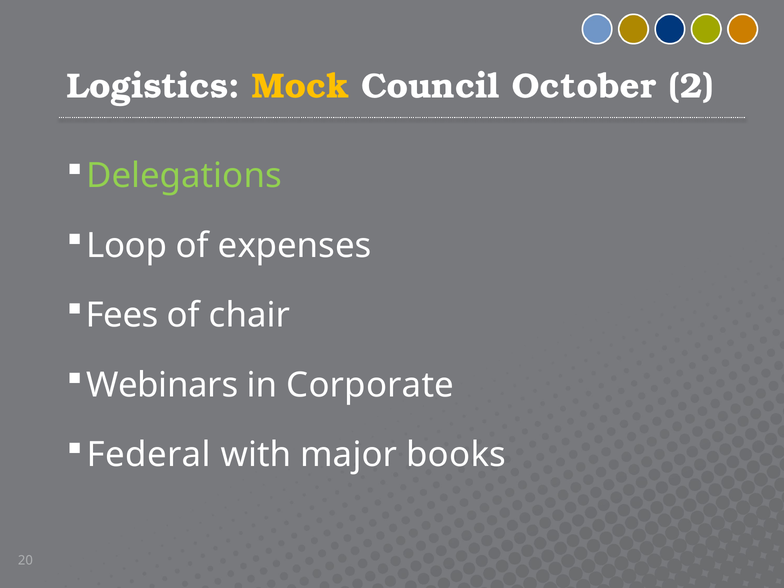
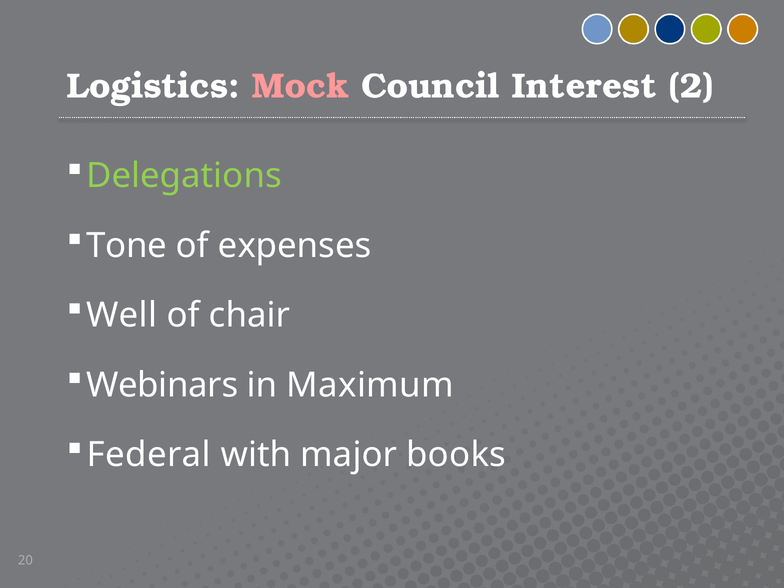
Mock colour: yellow -> pink
October: October -> Interest
Loop: Loop -> Tone
Fees: Fees -> Well
Corporate: Corporate -> Maximum
